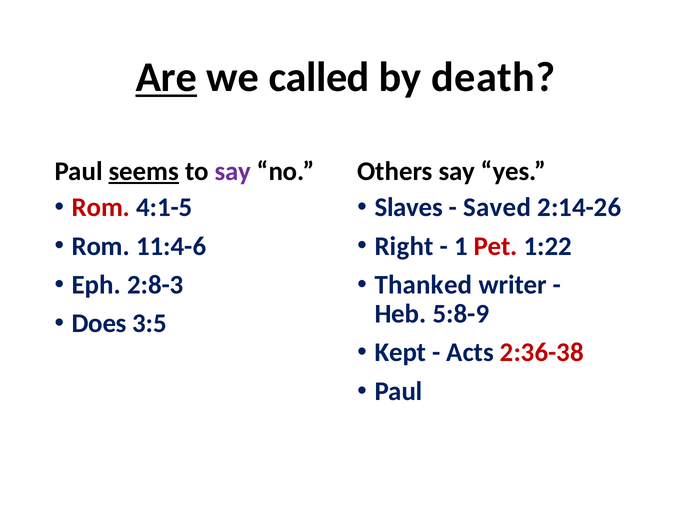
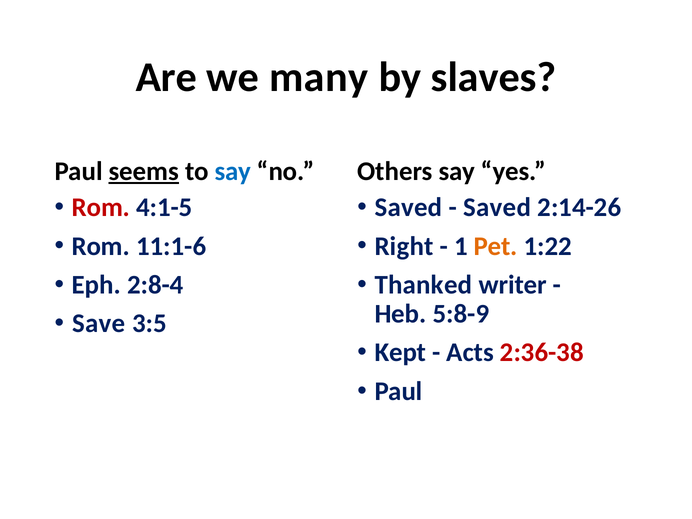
Are underline: present -> none
called: called -> many
death: death -> slaves
say at (233, 171) colour: purple -> blue
Slaves at (409, 207): Slaves -> Saved
11:4-6: 11:4-6 -> 11:1-6
Pet colour: red -> orange
2:8-3: 2:8-3 -> 2:8-4
Does: Does -> Save
